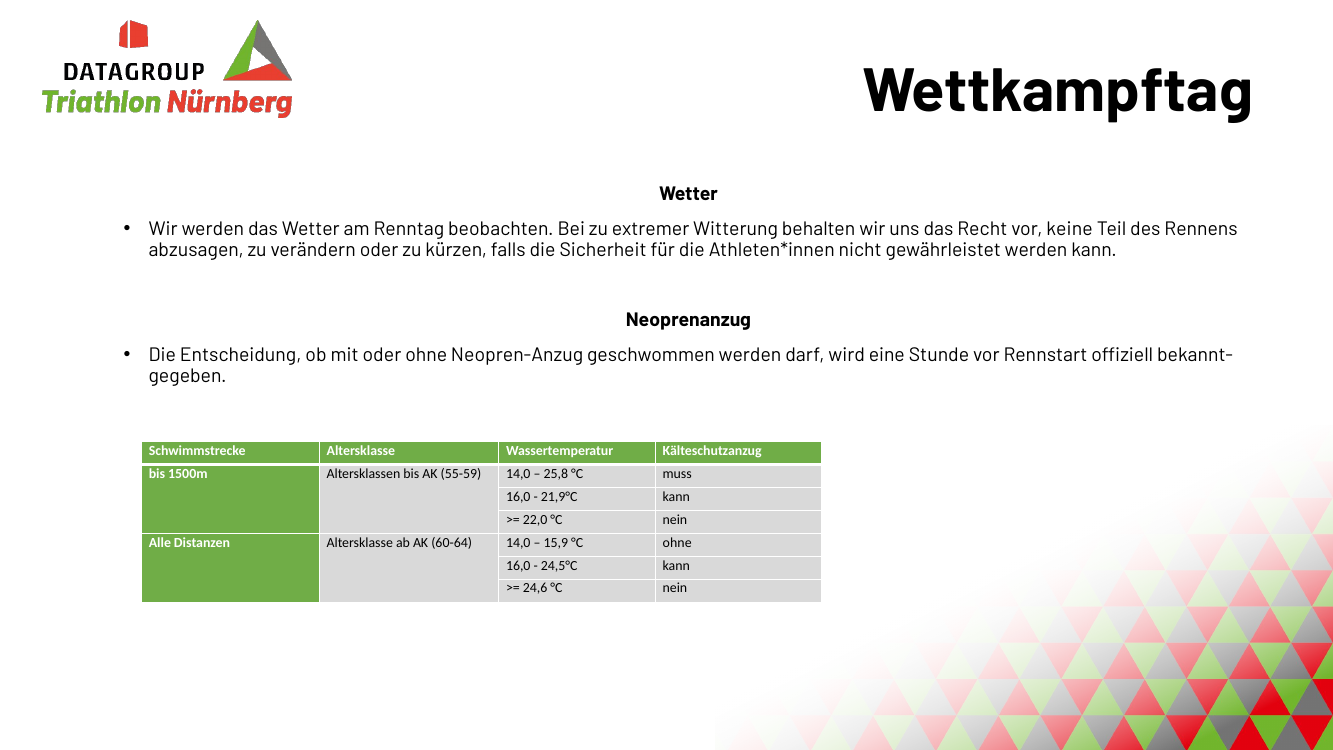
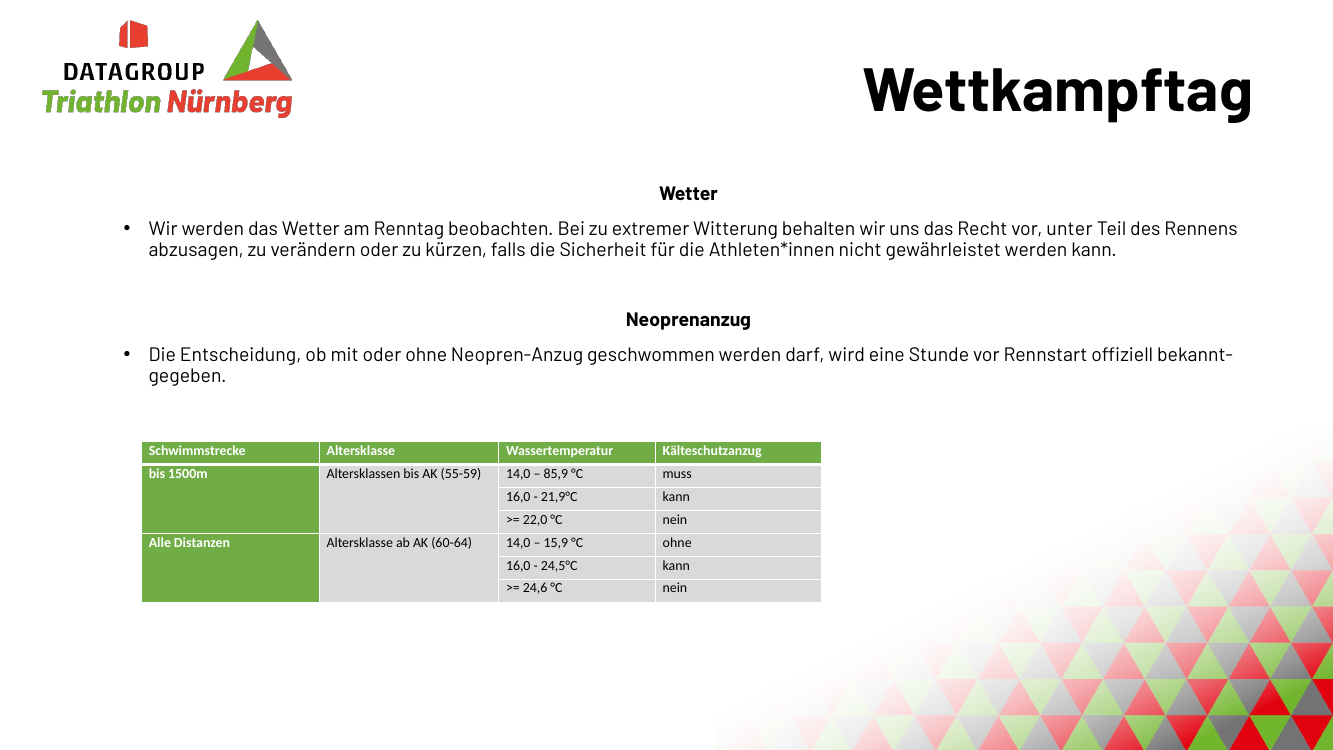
keine: keine -> unter
25,8: 25,8 -> 85,9
